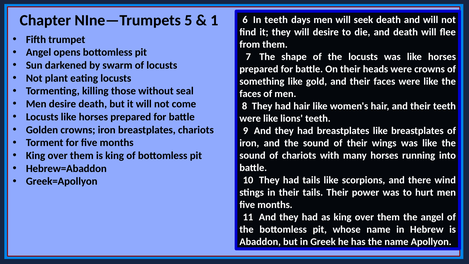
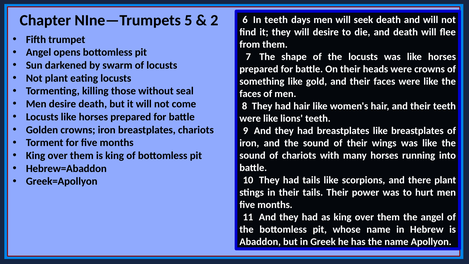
1: 1 -> 2
there wind: wind -> plant
